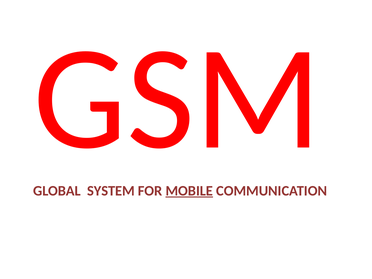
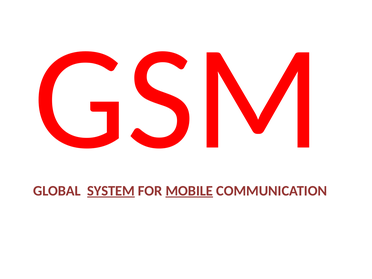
SYSTEM underline: none -> present
